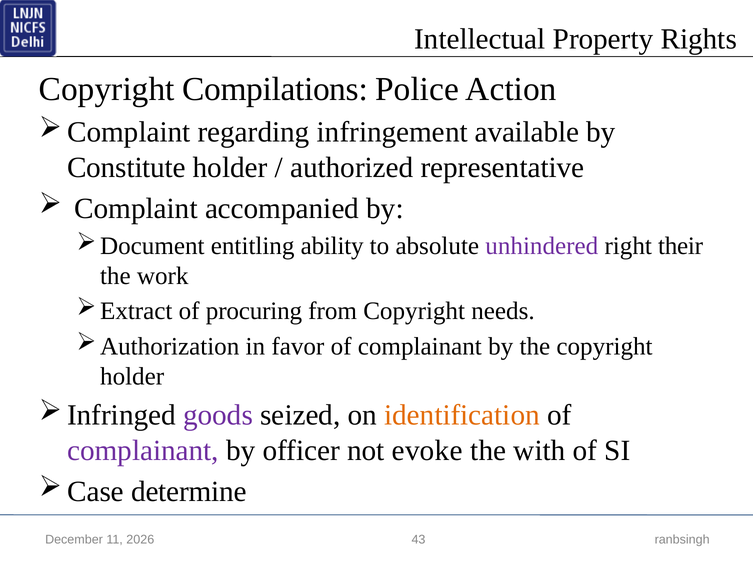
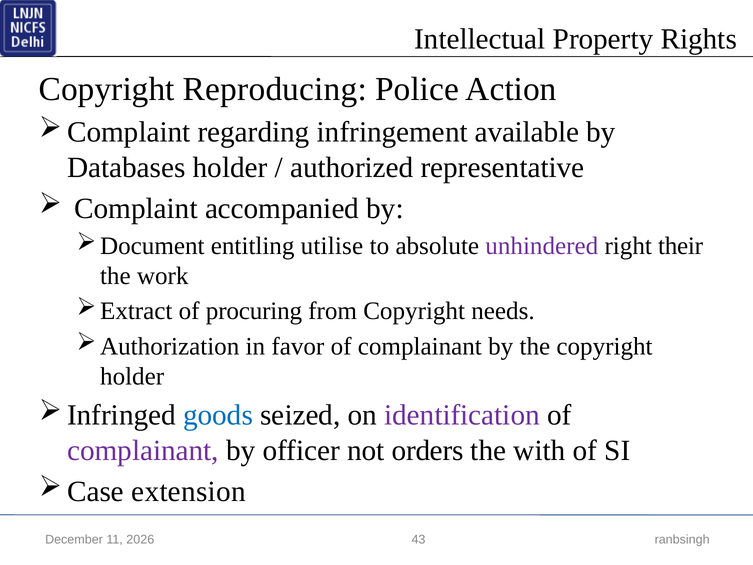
Compilations: Compilations -> Reproducing
Constitute: Constitute -> Databases
ability: ability -> utilise
goods colour: purple -> blue
identification colour: orange -> purple
evoke: evoke -> orders
determine: determine -> extension
